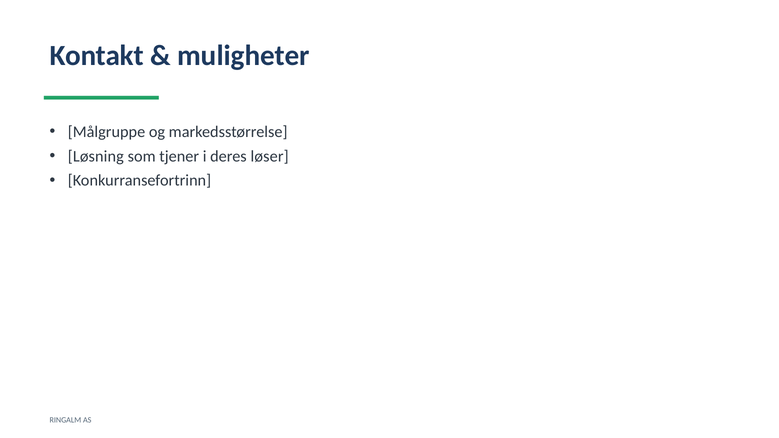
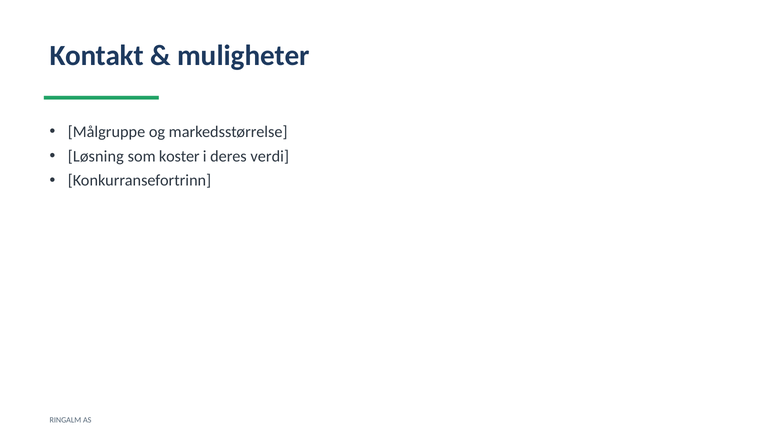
tjener: tjener -> koster
løser: løser -> verdi
